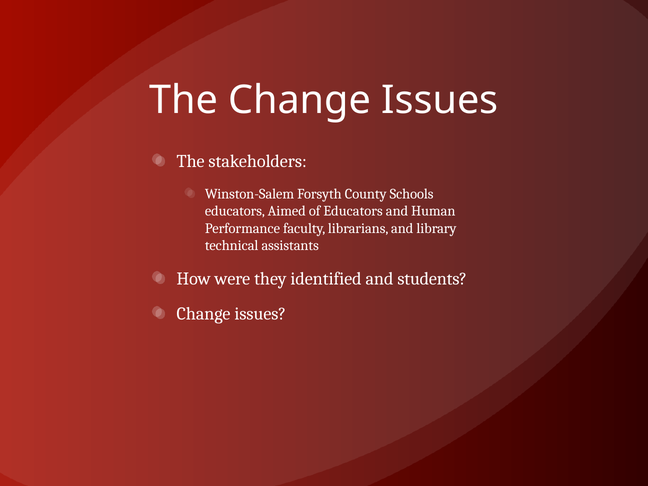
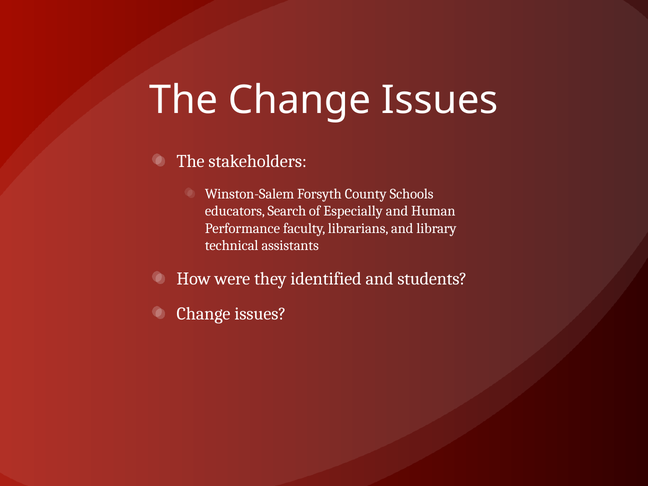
Aimed: Aimed -> Search
of Educators: Educators -> Especially
